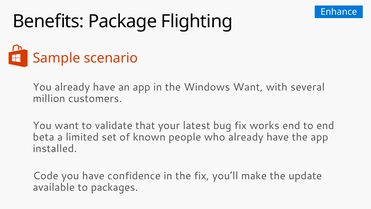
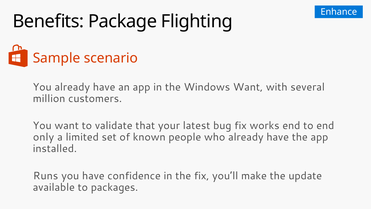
beta: beta -> only
Code: Code -> Runs
